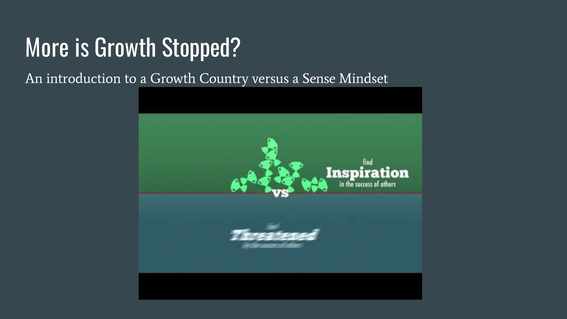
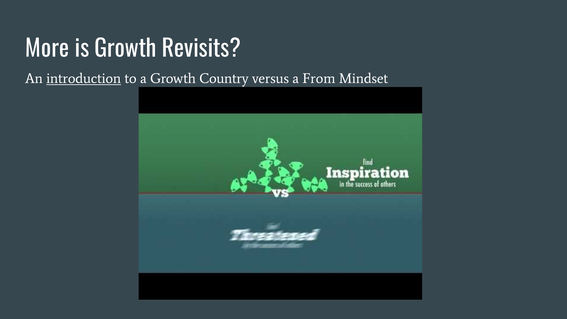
Stopped: Stopped -> Revisits
introduction underline: none -> present
Sense: Sense -> From
